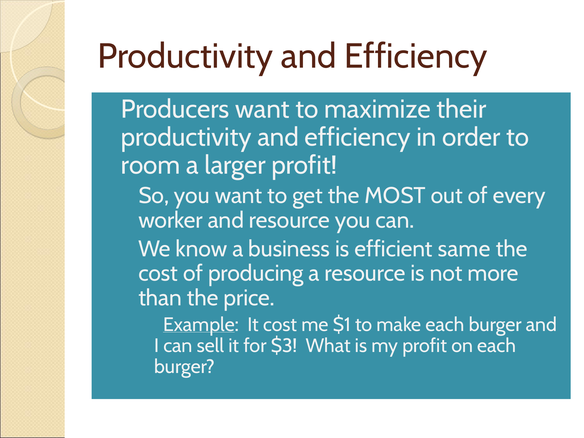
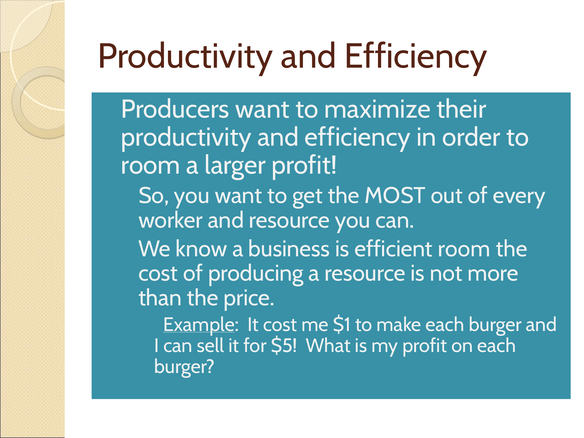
efficient same: same -> room
$3: $3 -> $5
